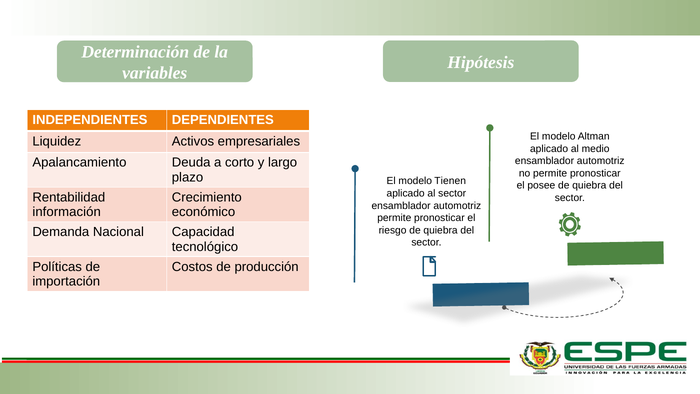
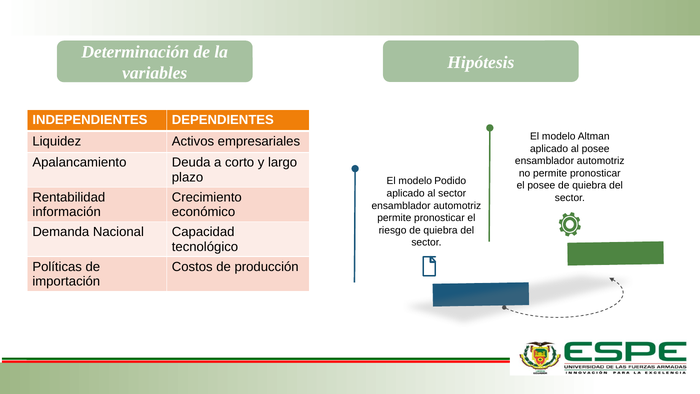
al medio: medio -> posee
Tienen: Tienen -> Podido
